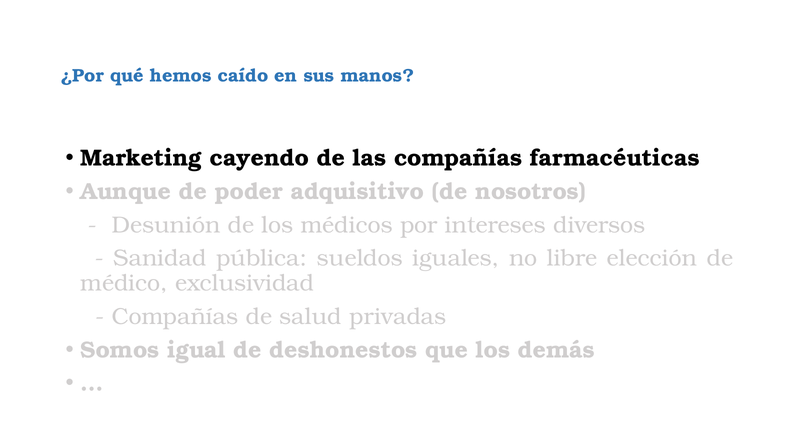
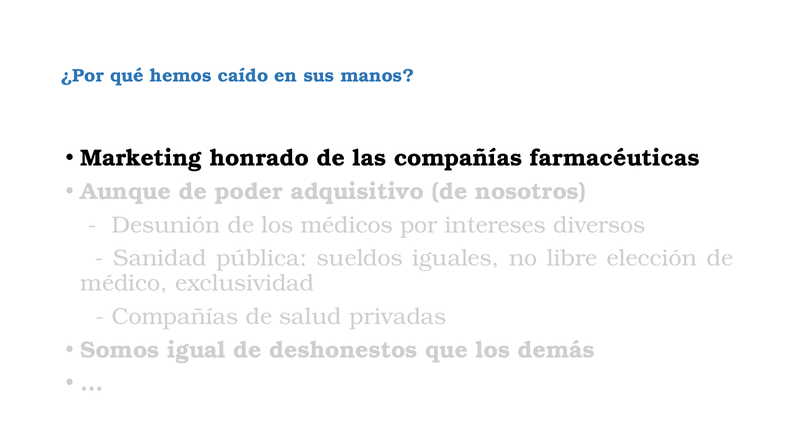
cayendo: cayendo -> honrado
